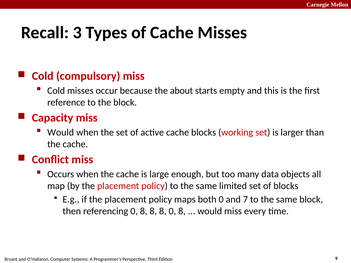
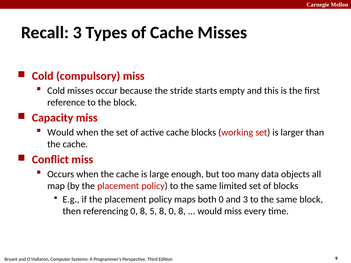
about: about -> stride
and 7: 7 -> 3
0 8 8: 8 -> 5
